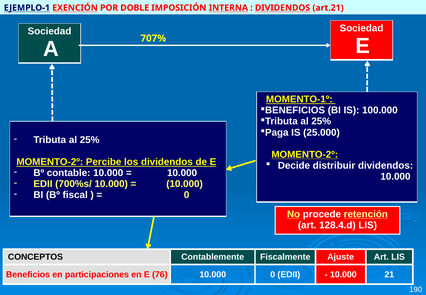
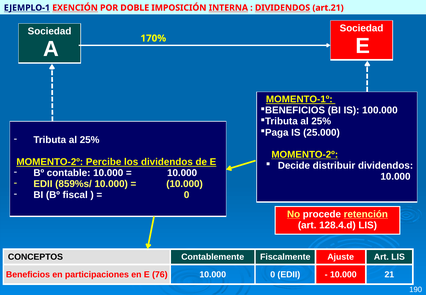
707%: 707% -> 170%
700%s/: 700%s/ -> 859%s/
